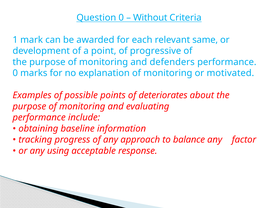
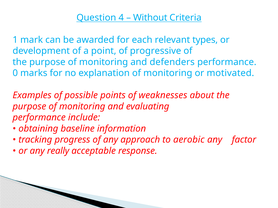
Question 0: 0 -> 4
same: same -> types
deteriorates: deteriorates -> weaknesses
balance: balance -> aerobic
using: using -> really
